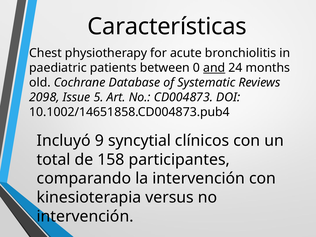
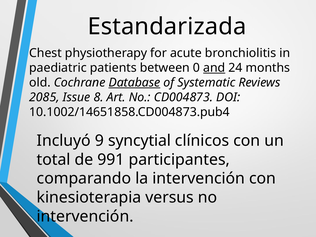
Características: Características -> Estandarizada
Database underline: none -> present
2098: 2098 -> 2085
5: 5 -> 8
158: 158 -> 991
